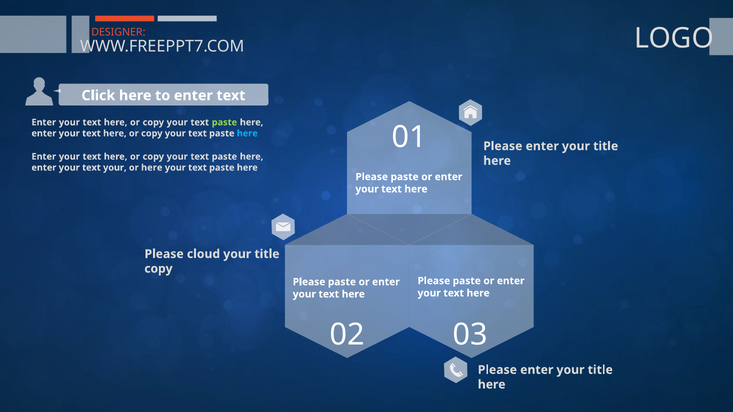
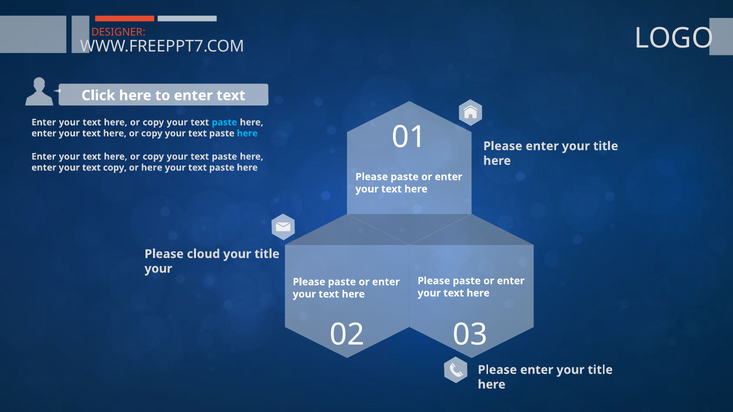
paste at (224, 122) colour: light green -> light blue
text your: your -> copy
copy at (158, 269): copy -> your
